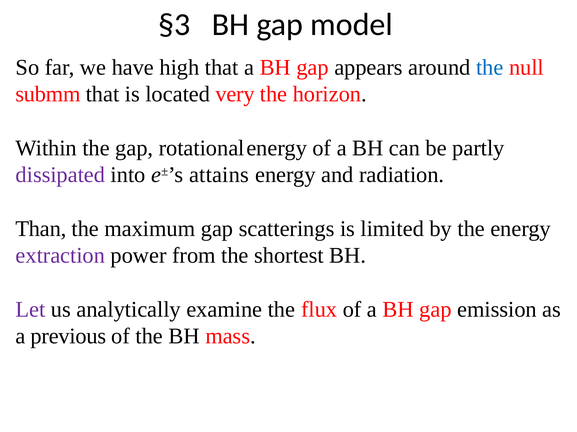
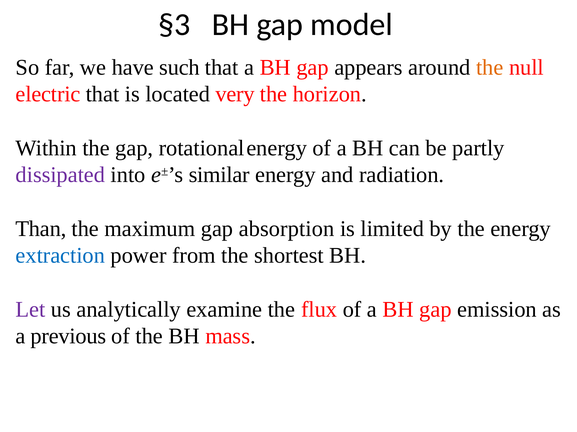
high: high -> such
the at (490, 67) colour: blue -> orange
submm: submm -> electric
attains: attains -> similar
scatterings: scatterings -> absorption
extraction colour: purple -> blue
